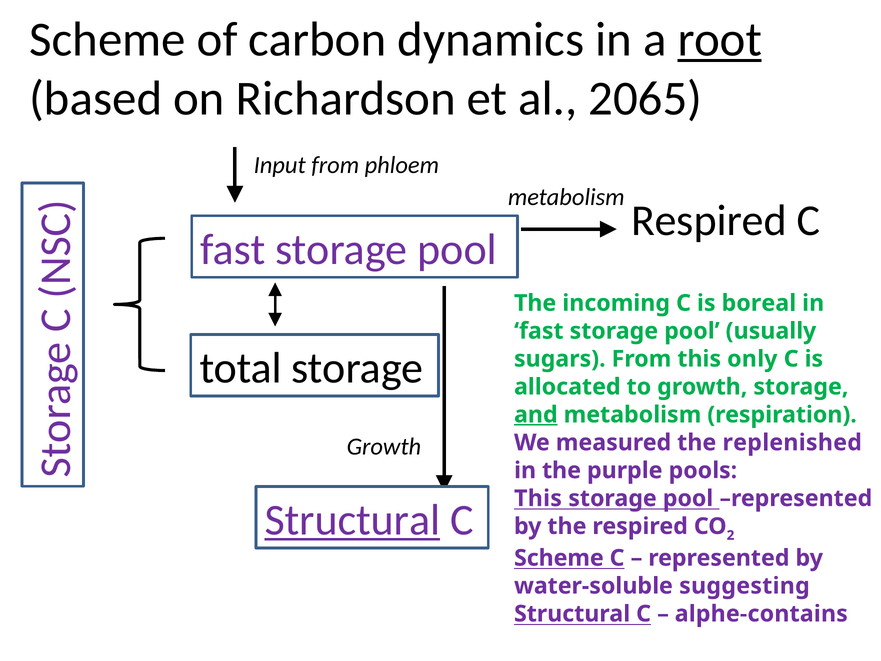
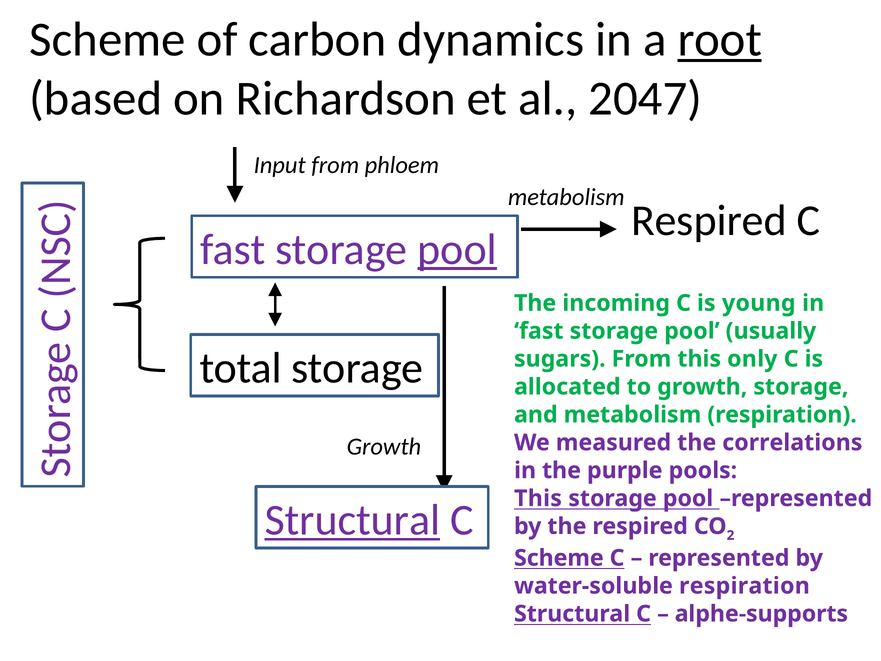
2065: 2065 -> 2047
pool at (457, 249) underline: none -> present
boreal: boreal -> young
and underline: present -> none
replenished: replenished -> correlations
water-soluble suggesting: suggesting -> respiration
alphe-contains: alphe-contains -> alphe-supports
